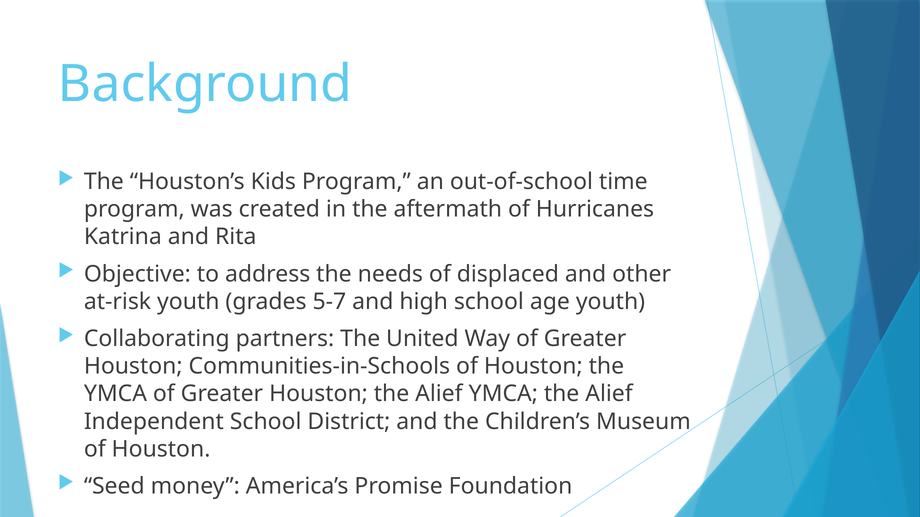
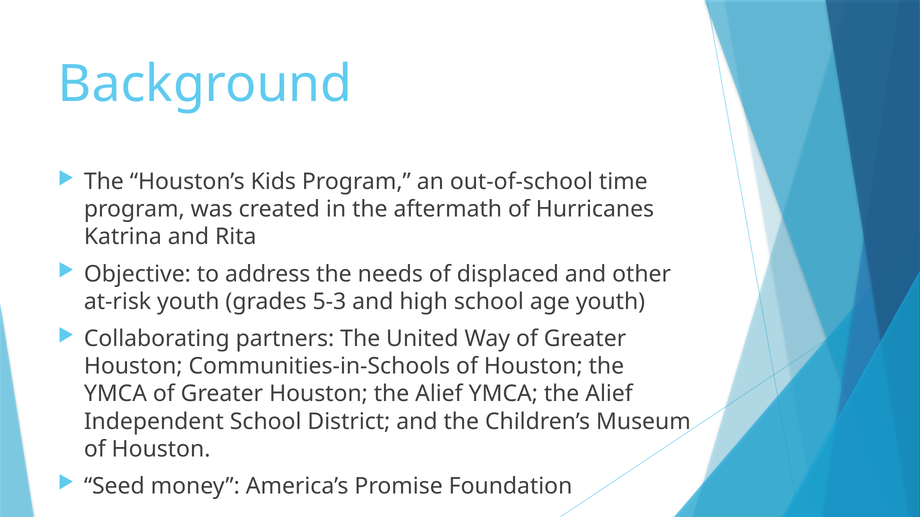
5-7: 5-7 -> 5-3
